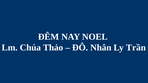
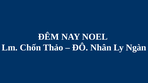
Chúa: Chúa -> Chốn
Trần: Trần -> Ngàn
